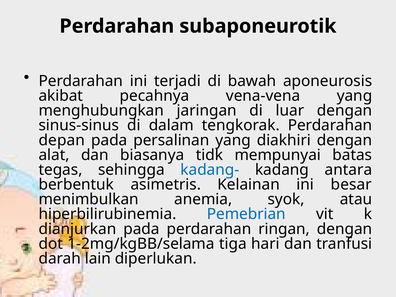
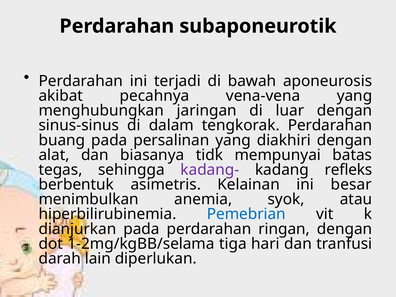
depan: depan -> buang
kadang- colour: blue -> purple
antara: antara -> refleks
